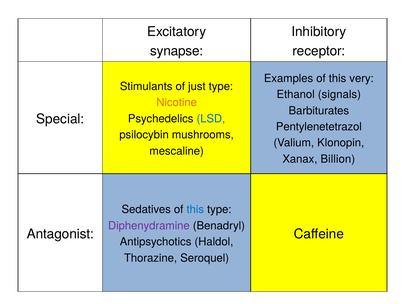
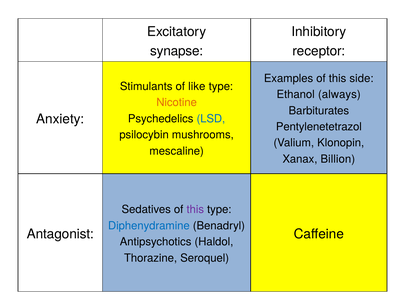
very: very -> side
just: just -> like
signals: signals -> always
Special: Special -> Anxiety
this at (195, 209) colour: blue -> purple
Diphenydramine colour: purple -> blue
